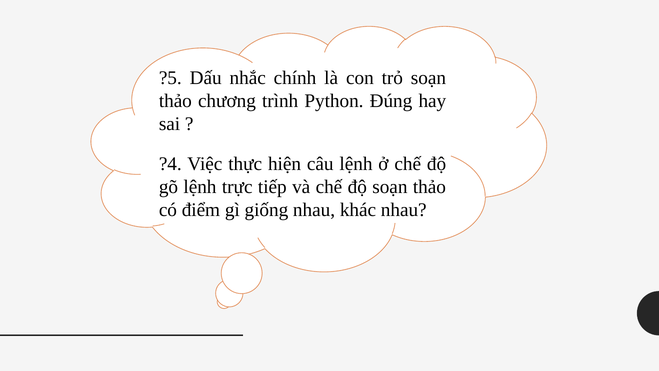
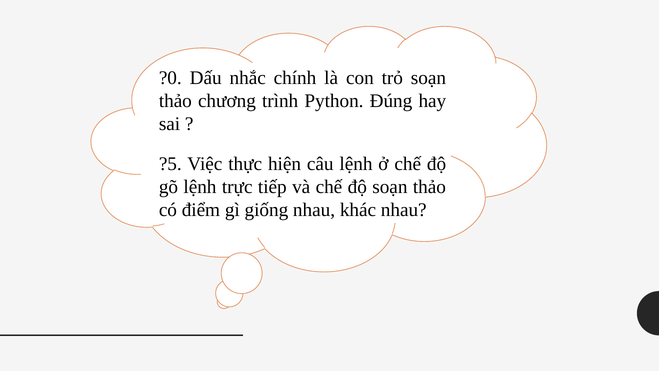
?5: ?5 -> ?0
?4: ?4 -> ?5
